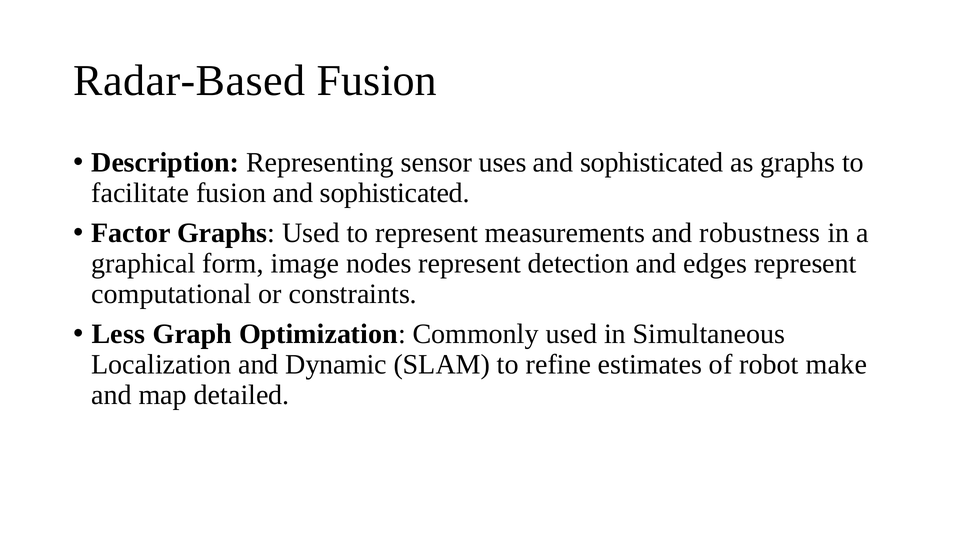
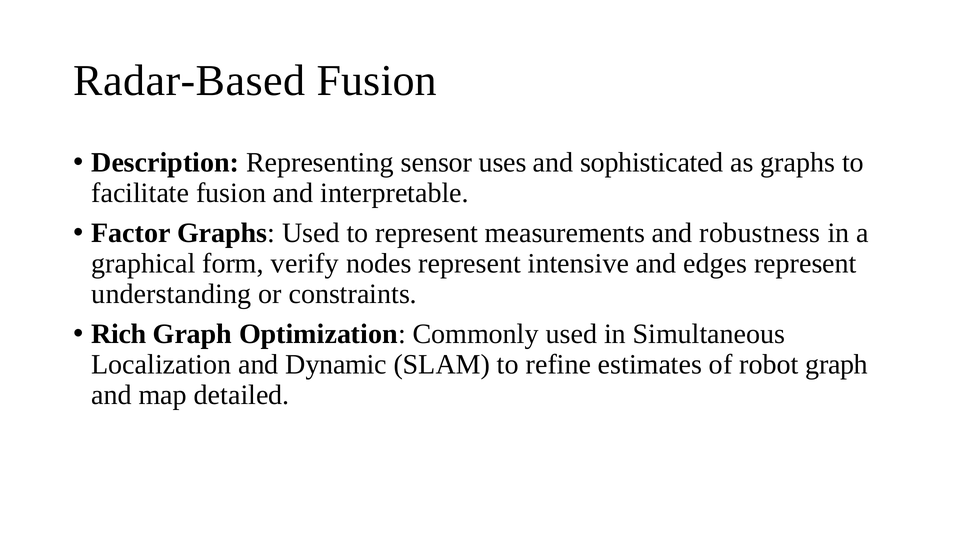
fusion and sophisticated: sophisticated -> interpretable
image: image -> verify
detection: detection -> intensive
computational: computational -> understanding
Less: Less -> Rich
robot make: make -> graph
